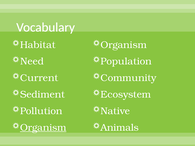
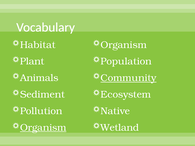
Need: Need -> Plant
Current: Current -> Animals
Community underline: none -> present
Animals: Animals -> Wetland
